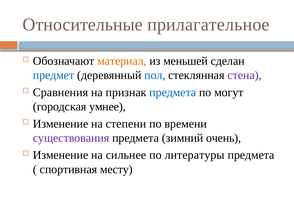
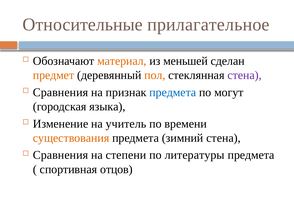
предмет colour: blue -> orange
пол colour: blue -> orange
умнее: умнее -> языка
степени: степени -> учитель
существования colour: purple -> orange
зимний очень: очень -> стена
Изменение at (61, 155): Изменение -> Сравнения
сильнее: сильнее -> степени
месту: месту -> отцов
